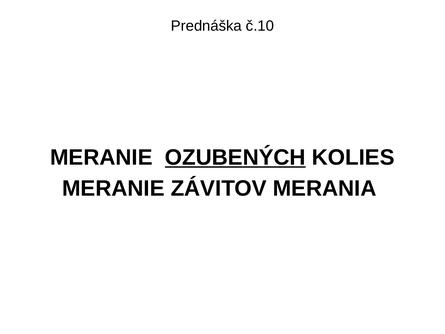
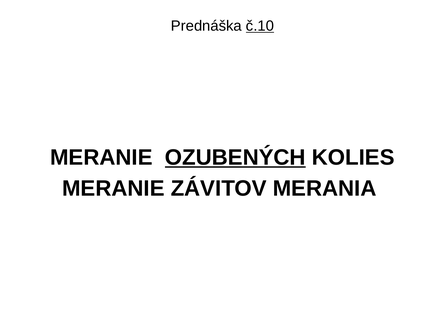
č.10 underline: none -> present
